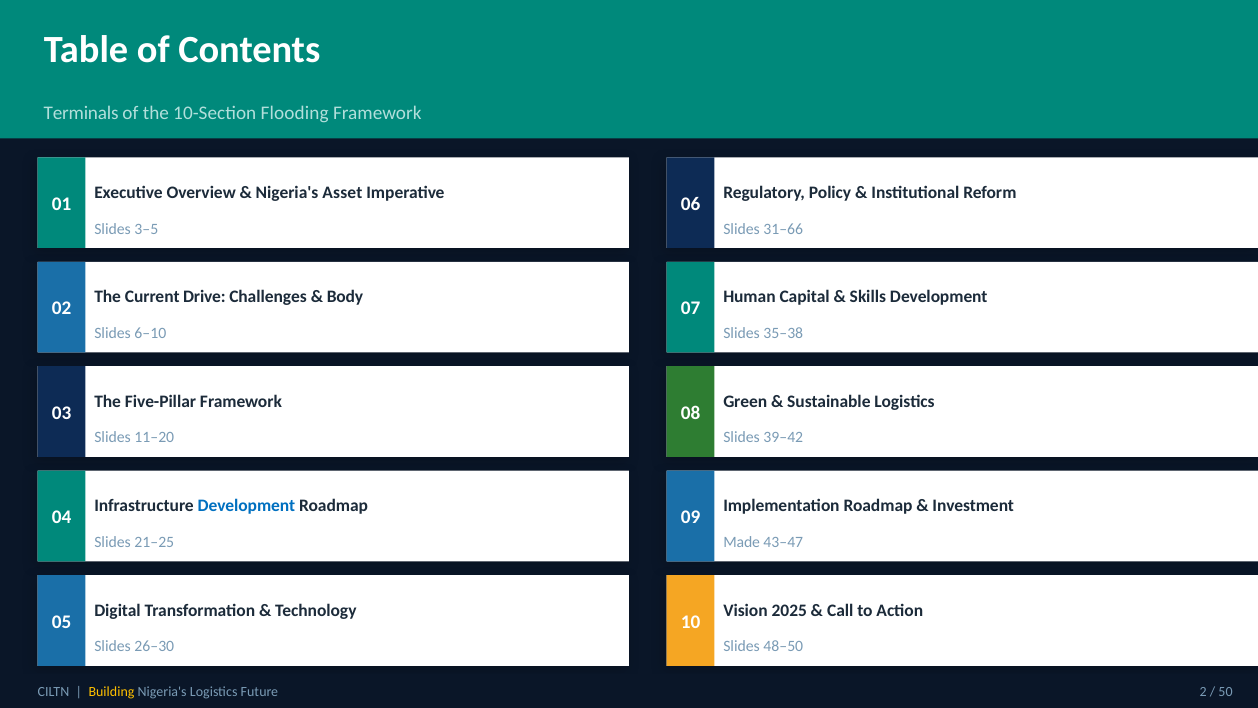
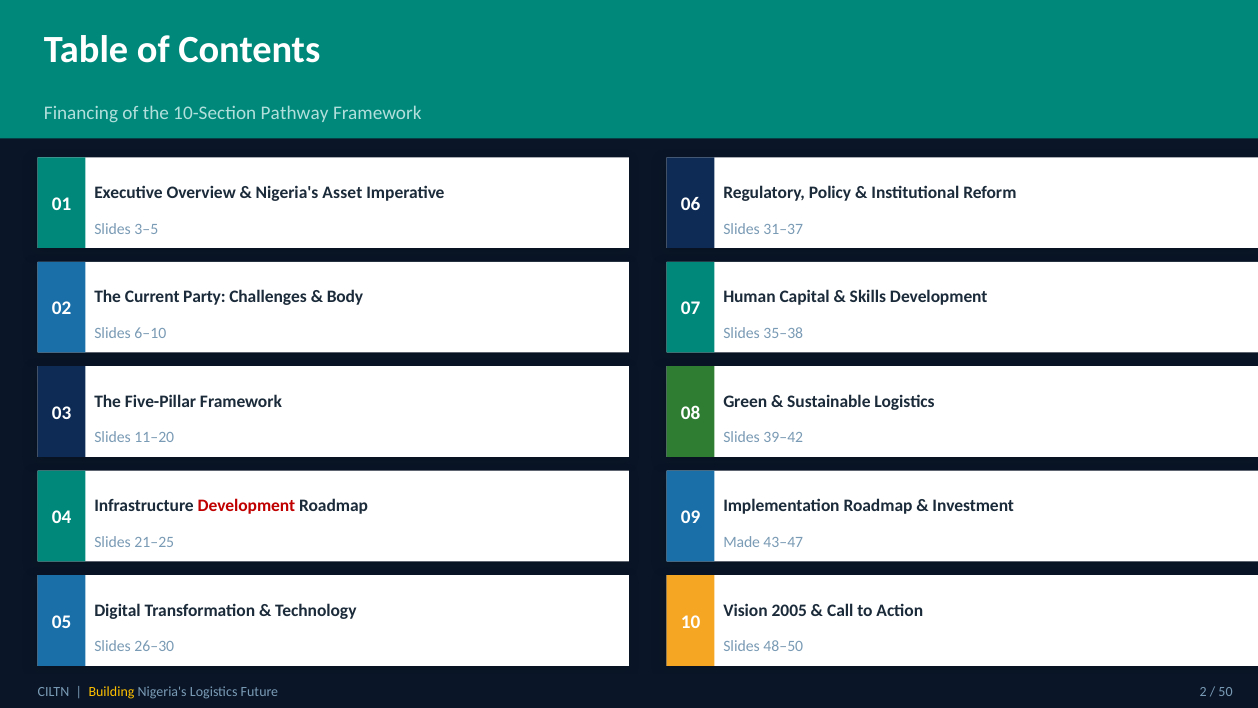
Terminals: Terminals -> Financing
Flooding: Flooding -> Pathway
31–66: 31–66 -> 31–37
Drive: Drive -> Party
Development at (246, 506) colour: blue -> red
2025: 2025 -> 2005
